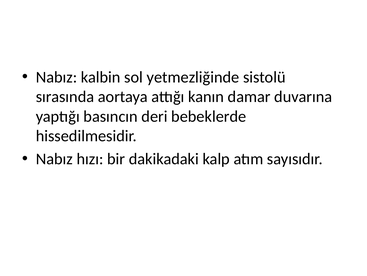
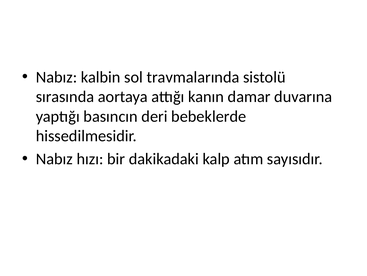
yetmezliğinde: yetmezliğinde -> travmalarında
